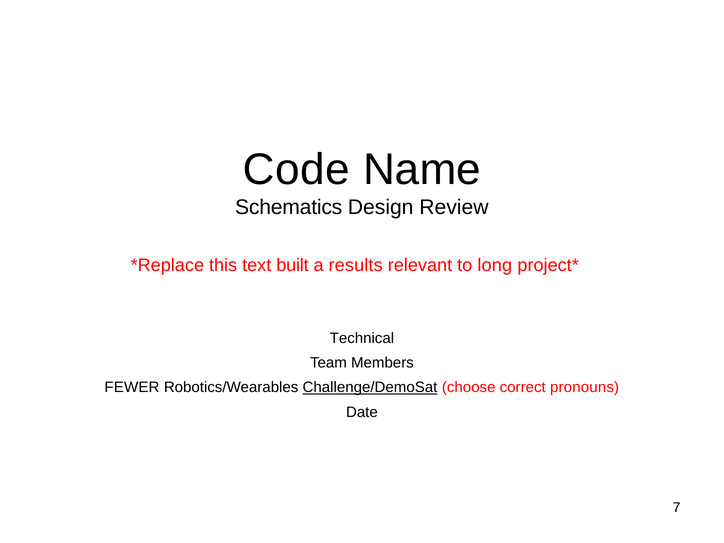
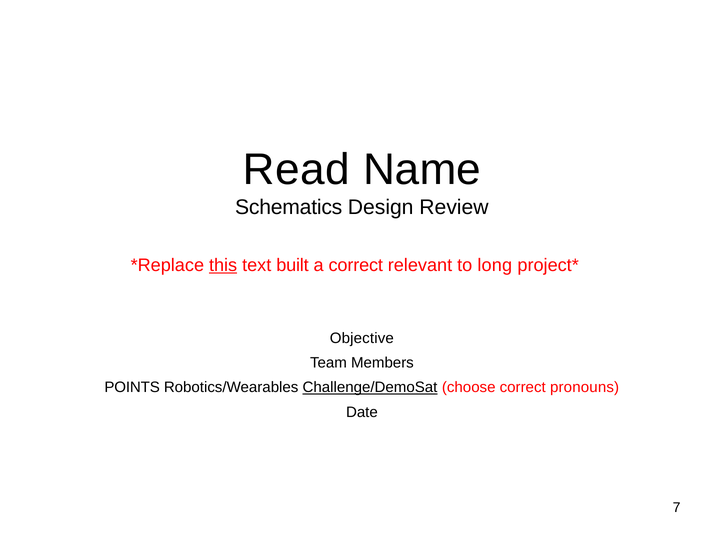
Code: Code -> Read
this underline: none -> present
a results: results -> correct
Technical: Technical -> Objective
FEWER: FEWER -> POINTS
